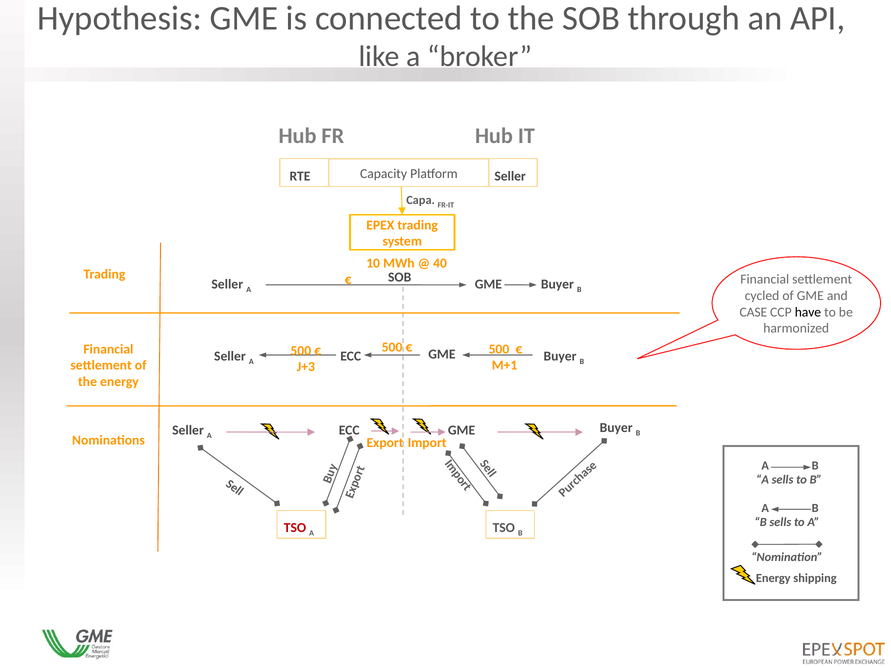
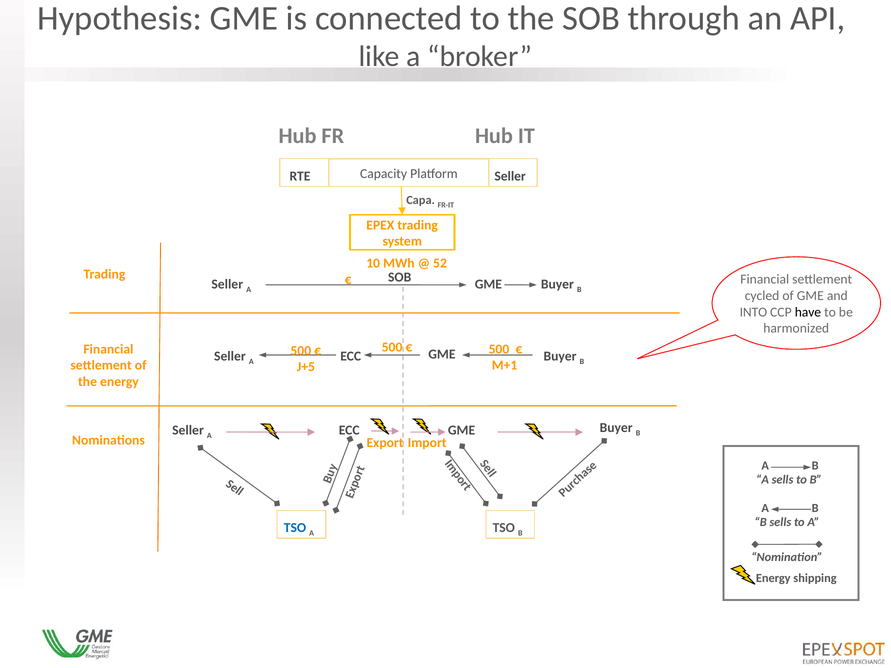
40: 40 -> 52
CASE: CASE -> INTO
J+3: J+3 -> J+5
TSO at (295, 528) colour: red -> blue
